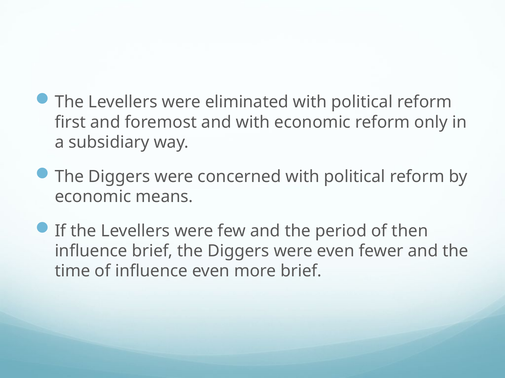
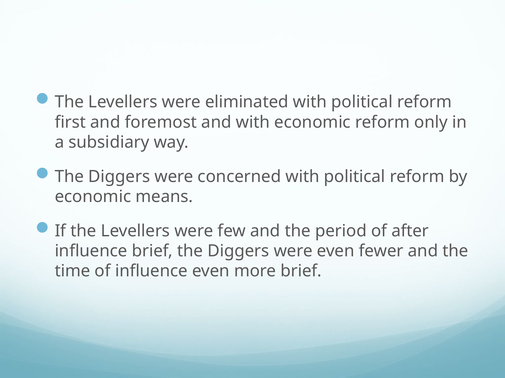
then: then -> after
